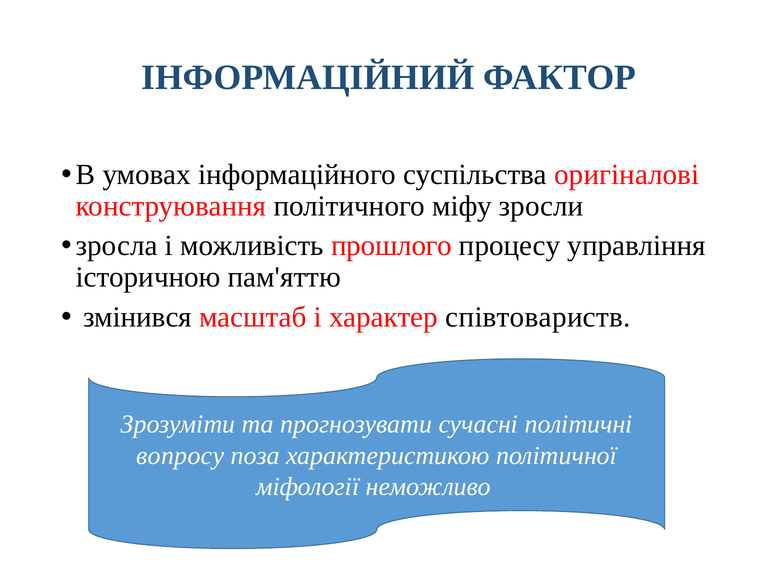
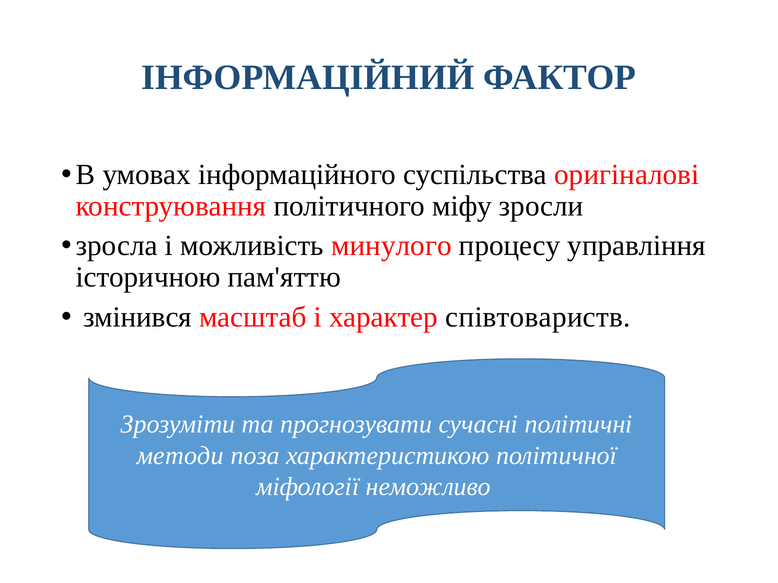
прошлого: прошлого -> минулого
вопросу: вопросу -> методи
